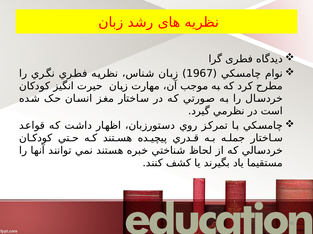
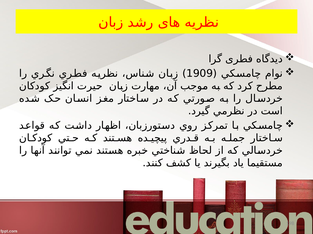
1967: 1967 -> 1909
